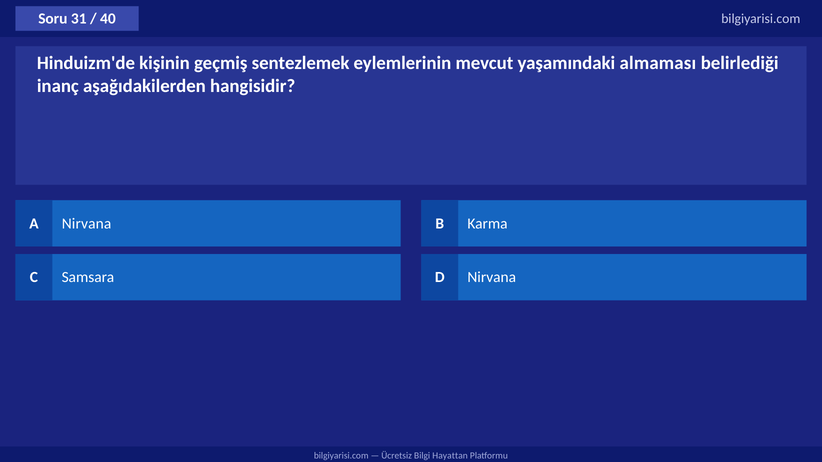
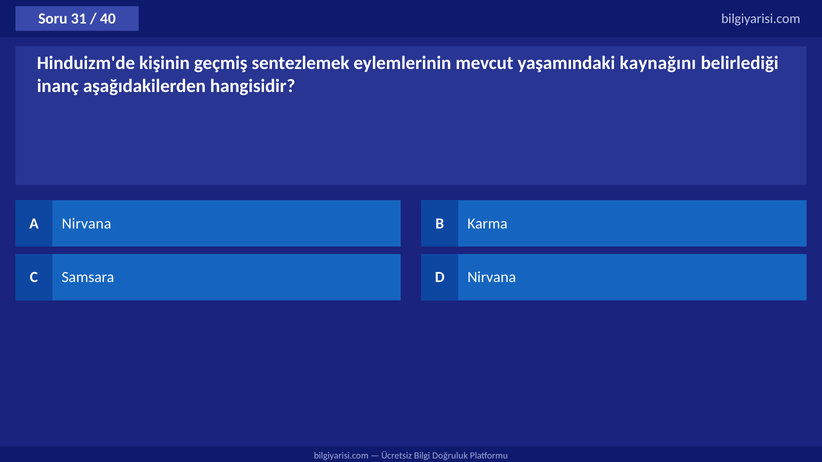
almaması: almaması -> kaynağını
Hayattan: Hayattan -> Doğruluk
